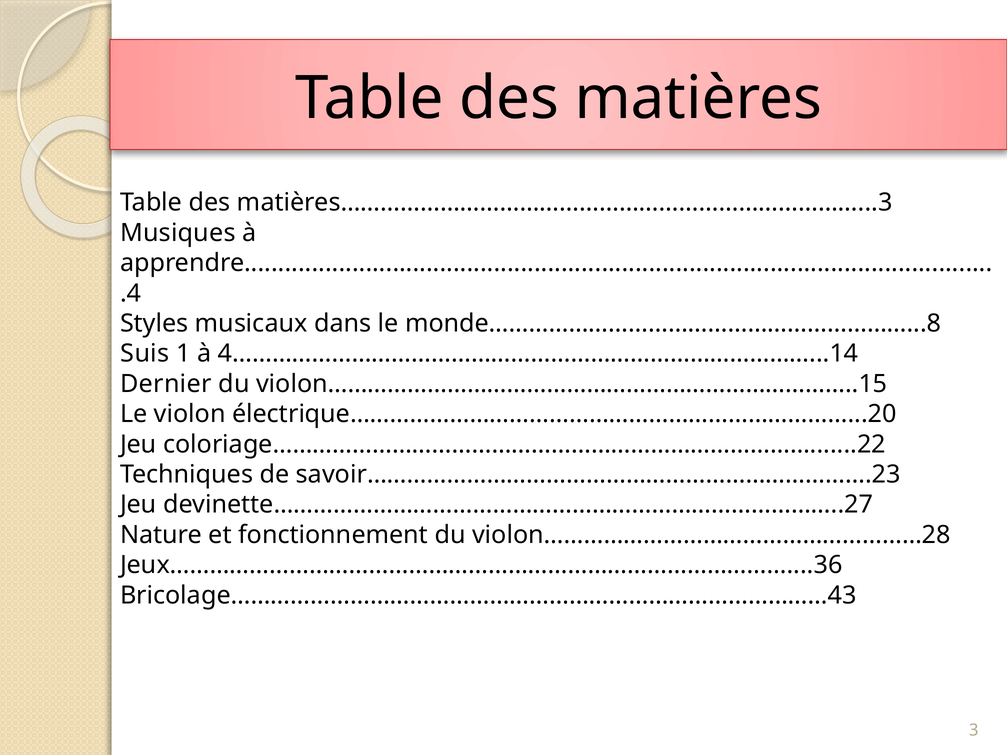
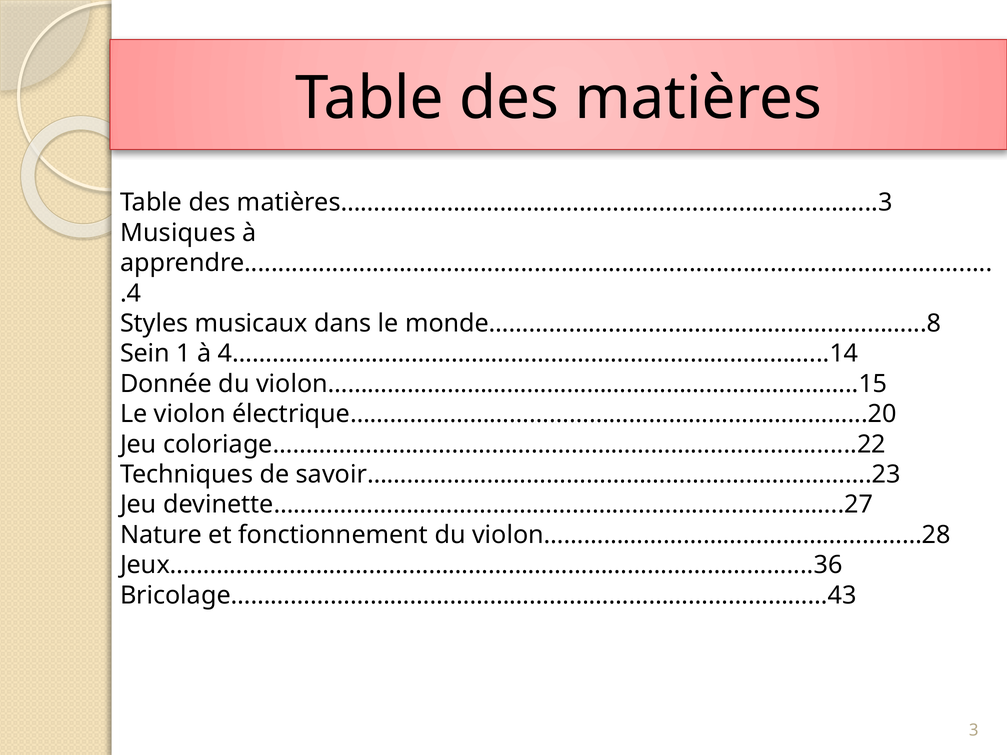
Suis: Suis -> Sein
Dernier: Dernier -> Donnée
